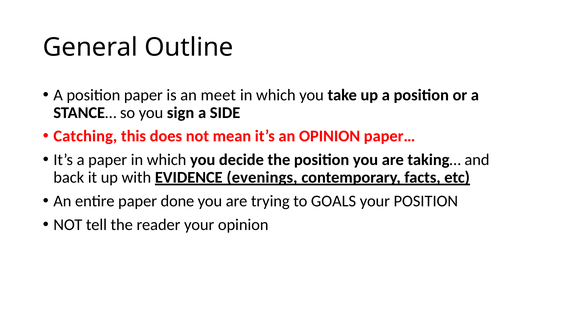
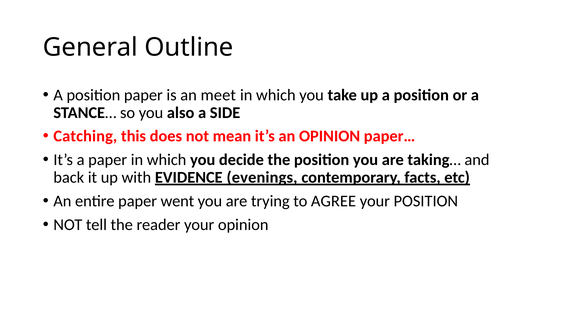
sign: sign -> also
done: done -> went
GOALS: GOALS -> AGREE
